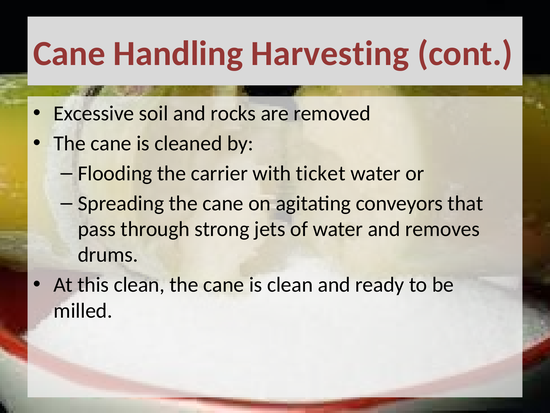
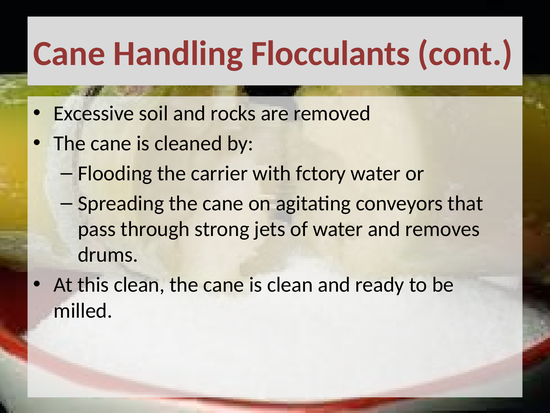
Harvesting: Harvesting -> Flocculants
ticket: ticket -> fctory
